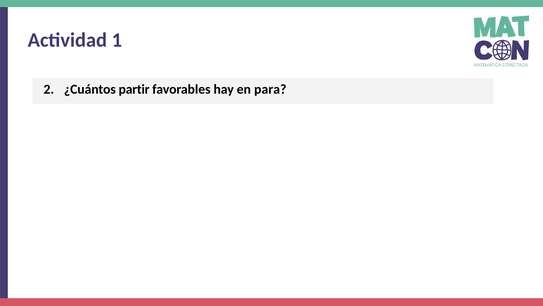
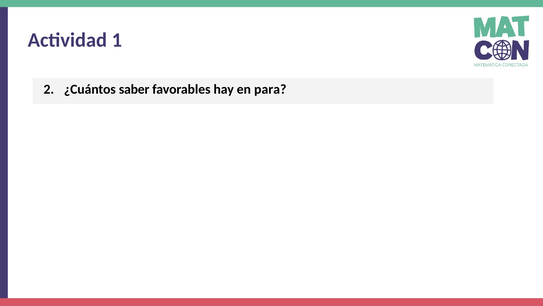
partir: partir -> saber
